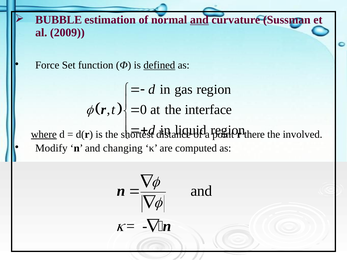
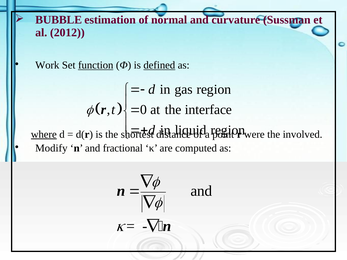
and at (199, 20) underline: present -> none
2009: 2009 -> 2012
Force: Force -> Work
function underline: none -> present
there: there -> were
changing: changing -> fractional
